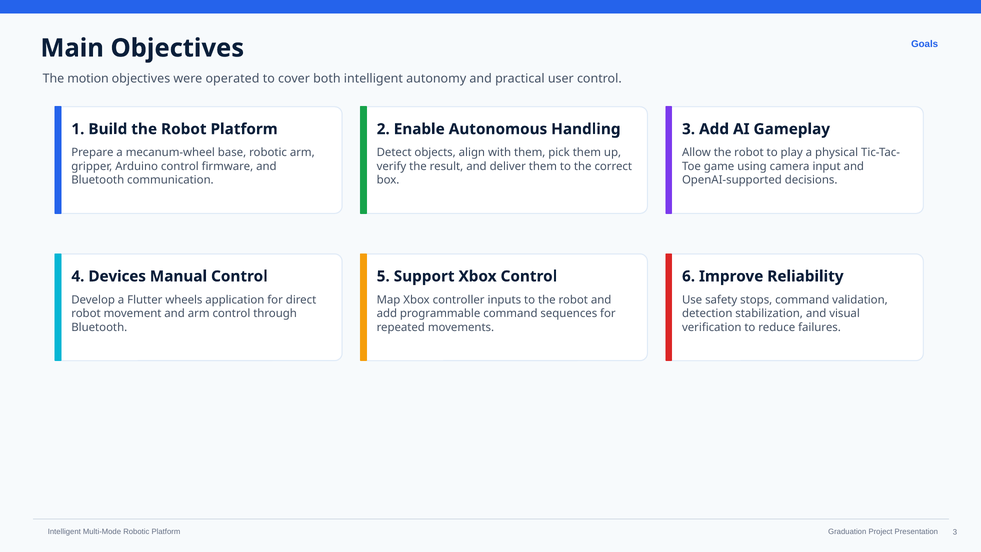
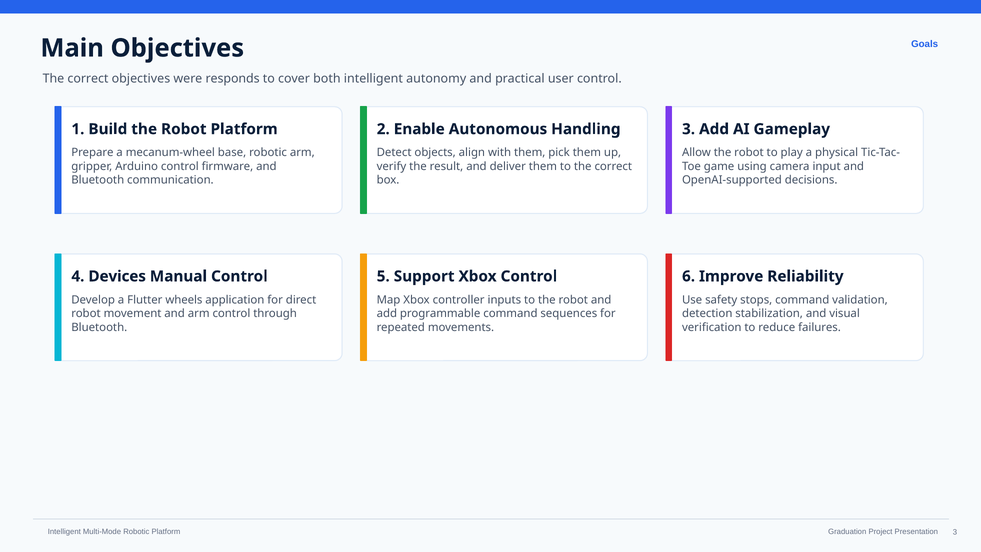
motion at (88, 78): motion -> correct
operated: operated -> responds
